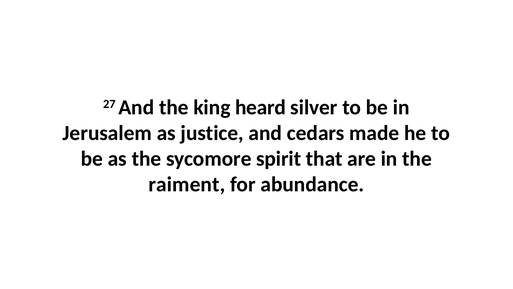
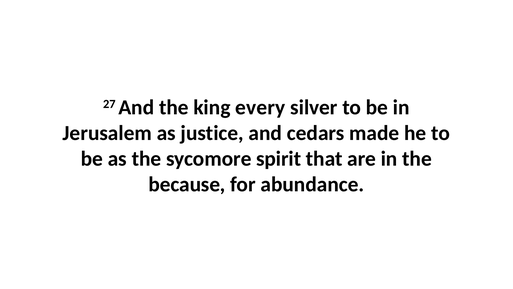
heard: heard -> every
raiment: raiment -> because
